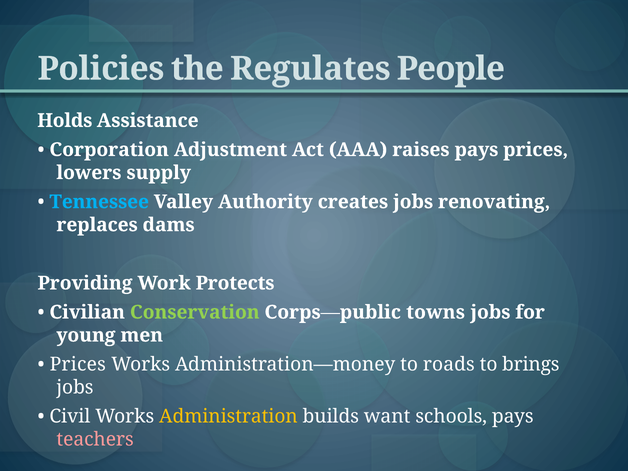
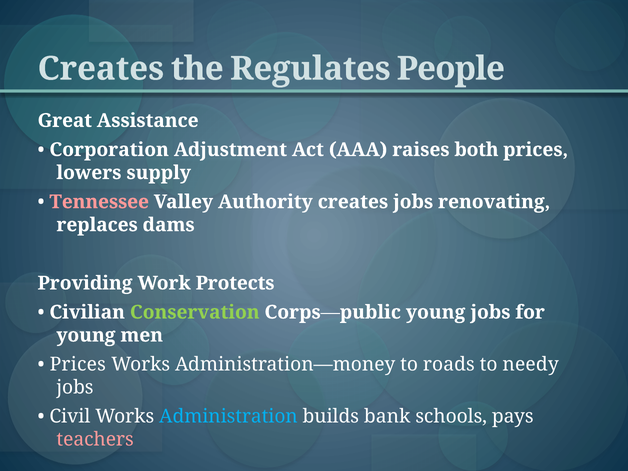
Policies at (101, 69): Policies -> Creates
Holds: Holds -> Great
raises pays: pays -> both
Tennessee colour: light blue -> pink
Corps—public towns: towns -> young
brings: brings -> needy
Administration colour: yellow -> light blue
want: want -> bank
